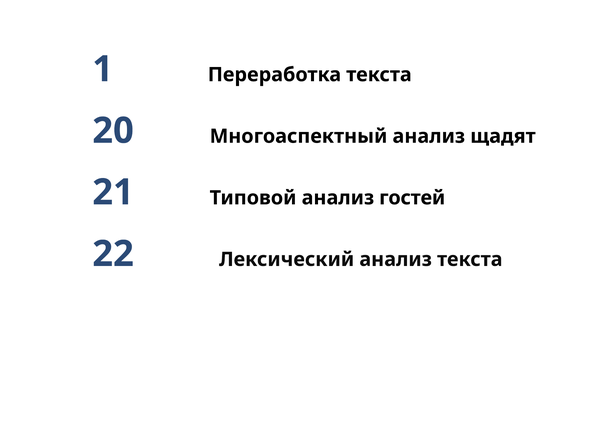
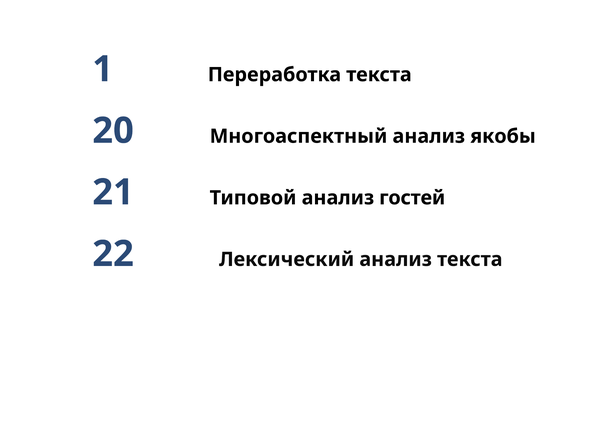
щадят: щадят -> якобы
